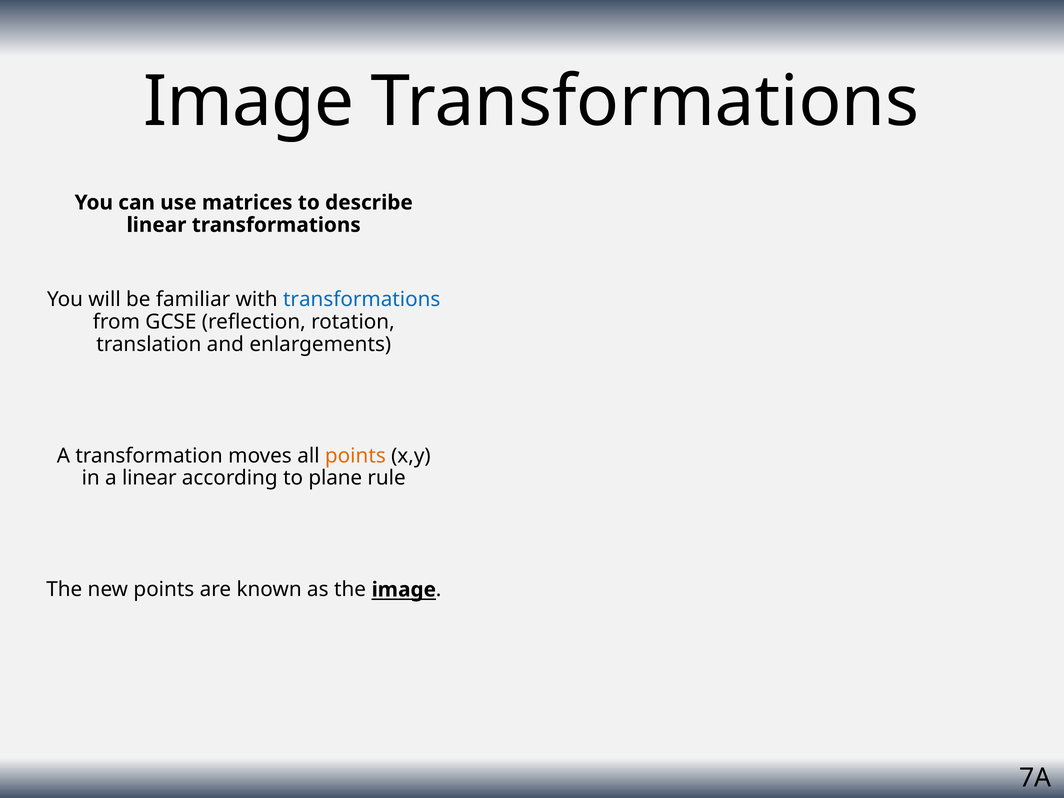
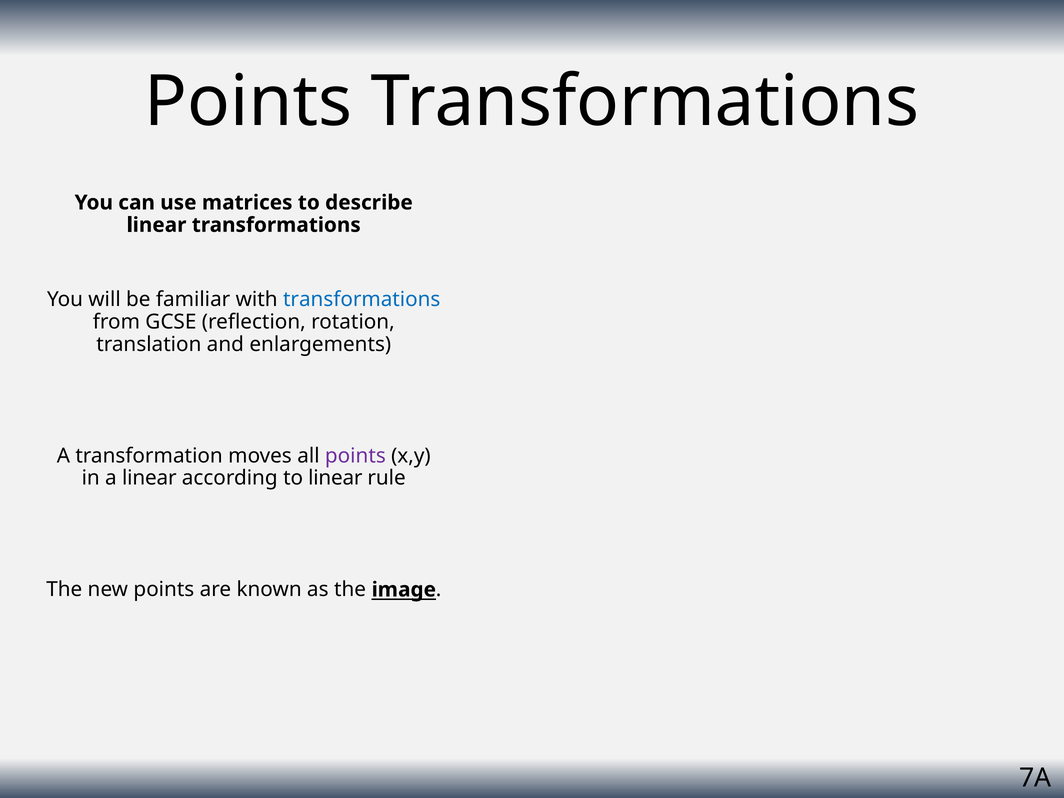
Image at (249, 102): Image -> Points
points at (355, 456) colour: orange -> purple
to plane: plane -> linear
